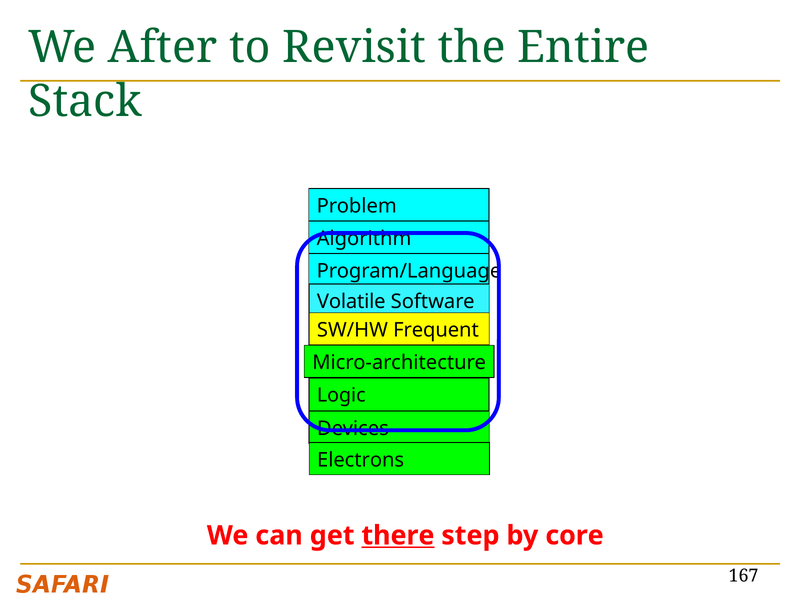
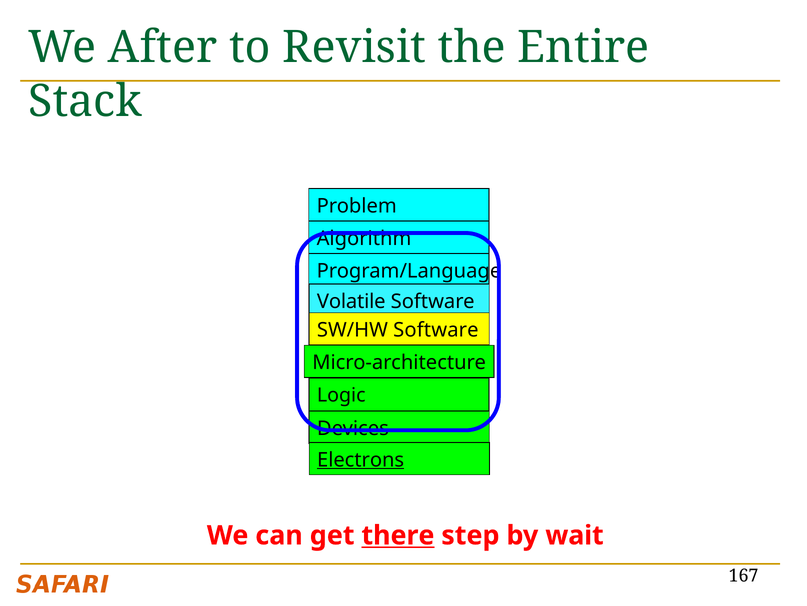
SW/HW Frequent: Frequent -> Software
Electrons underline: none -> present
core: core -> wait
